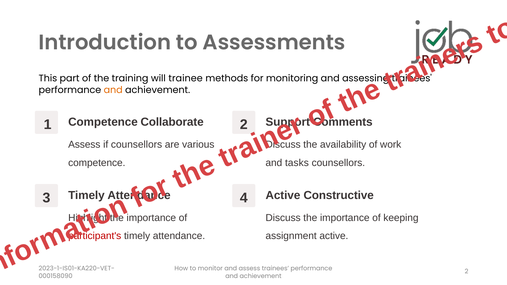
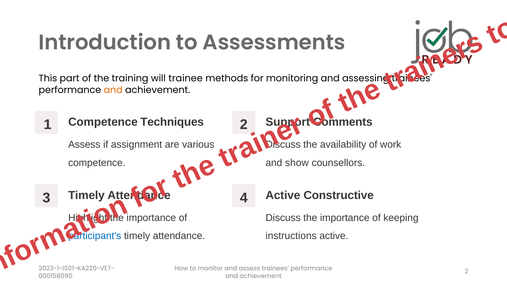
Collaborate: Collaborate -> Techniques
if counsellors: counsellors -> assignment
tasks: tasks -> show
participant's colour: red -> blue
assignment: assignment -> instructions
